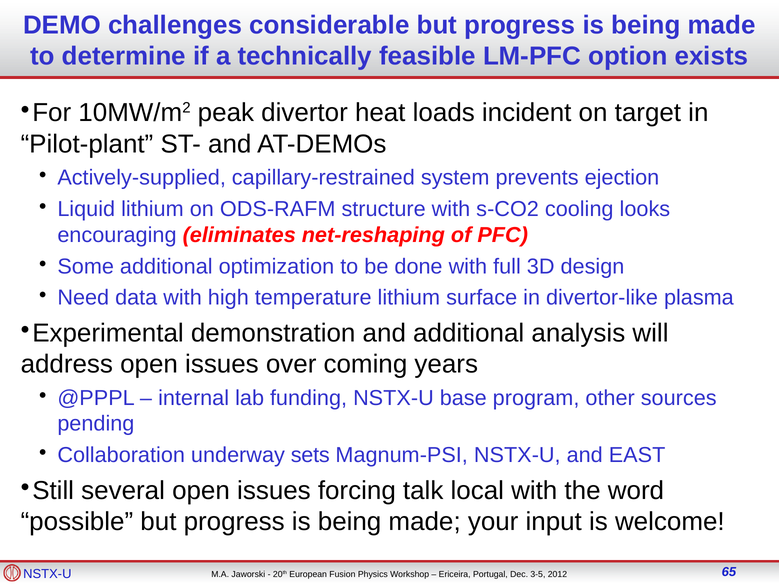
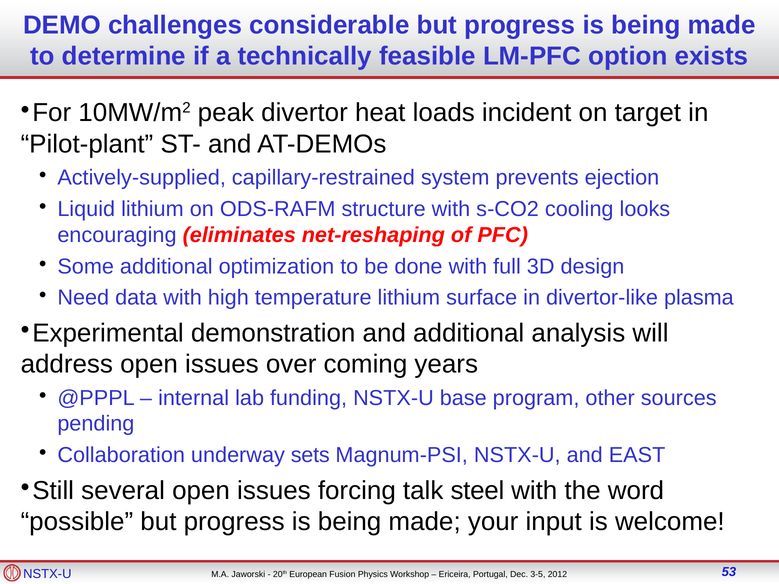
local: local -> steel
65: 65 -> 53
